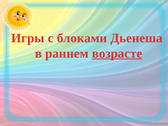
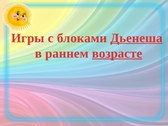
Дьенеша underline: none -> present
